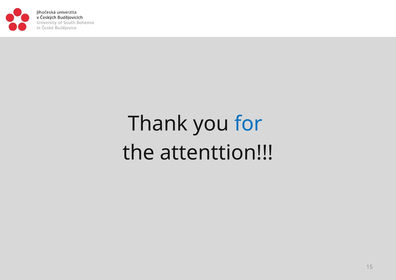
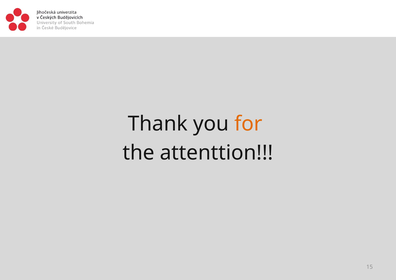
for colour: blue -> orange
